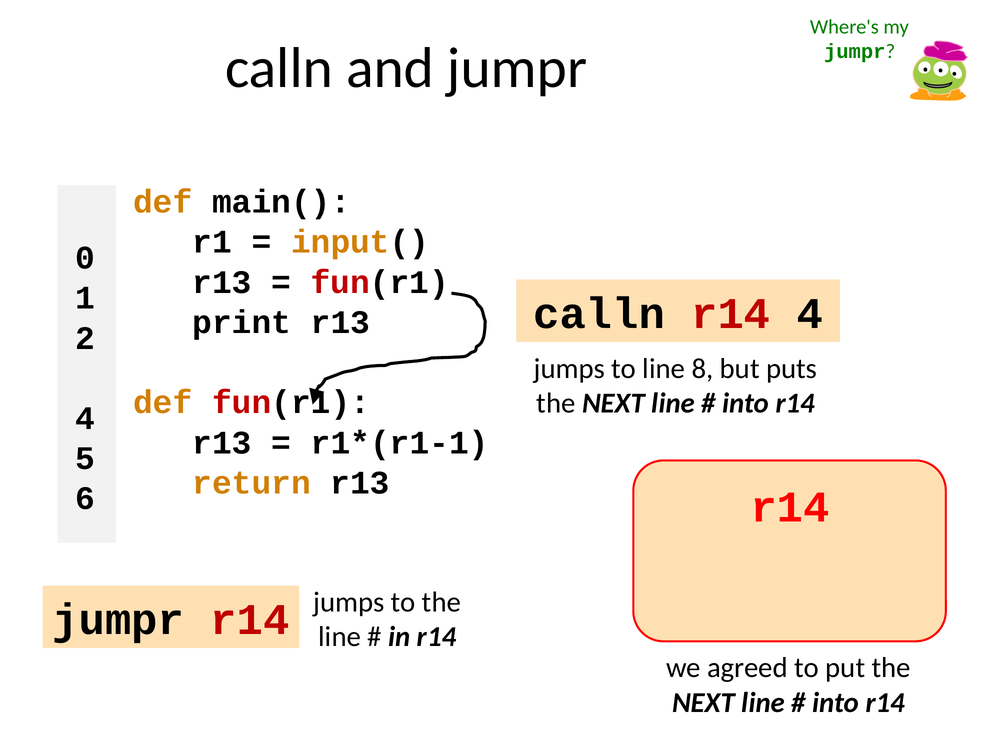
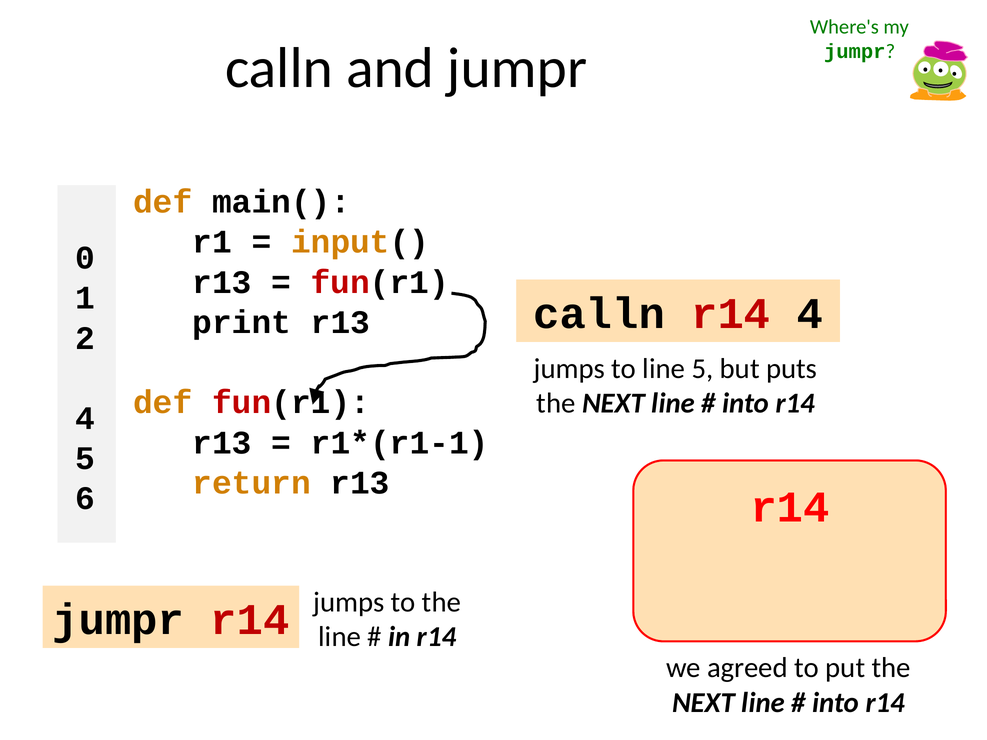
line 8: 8 -> 5
